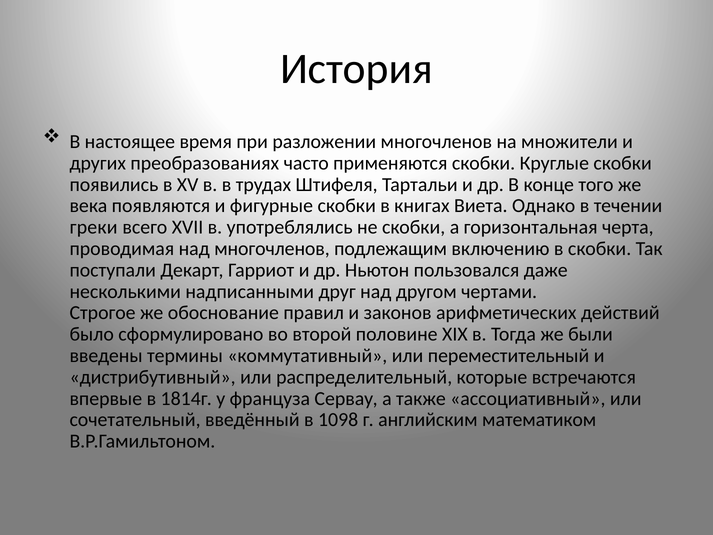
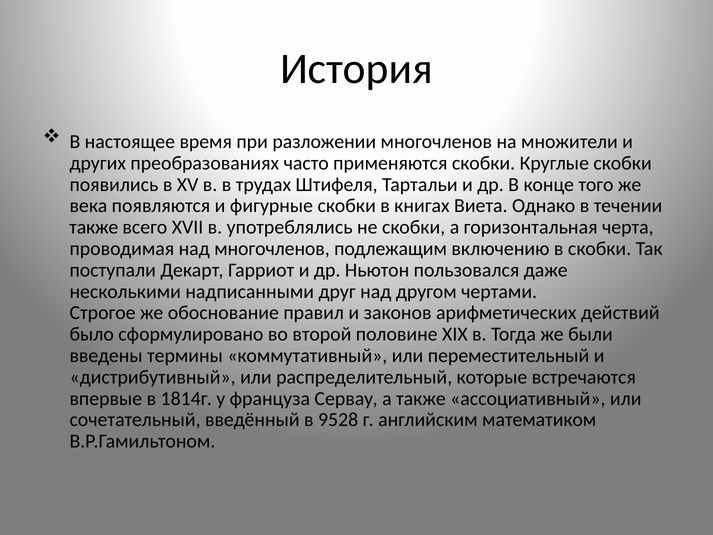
греки at (94, 227): греки -> также
1098: 1098 -> 9528
